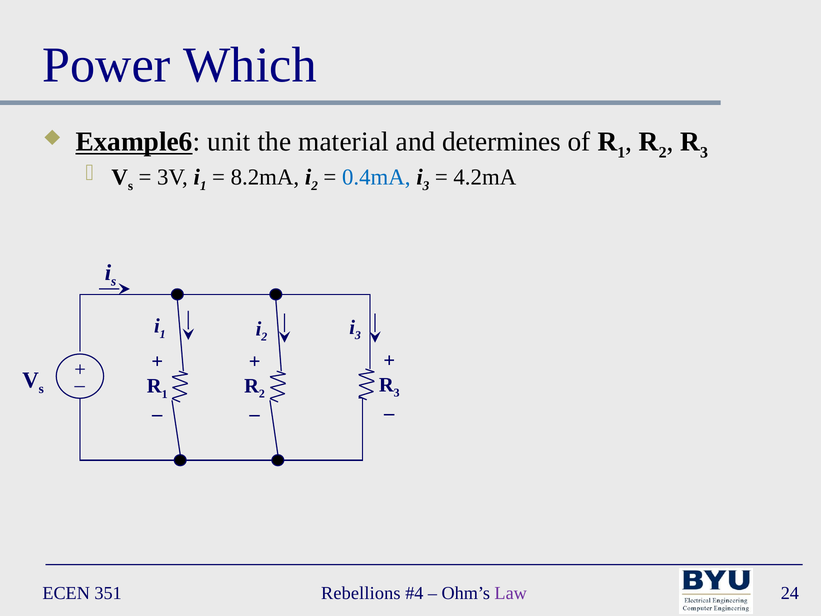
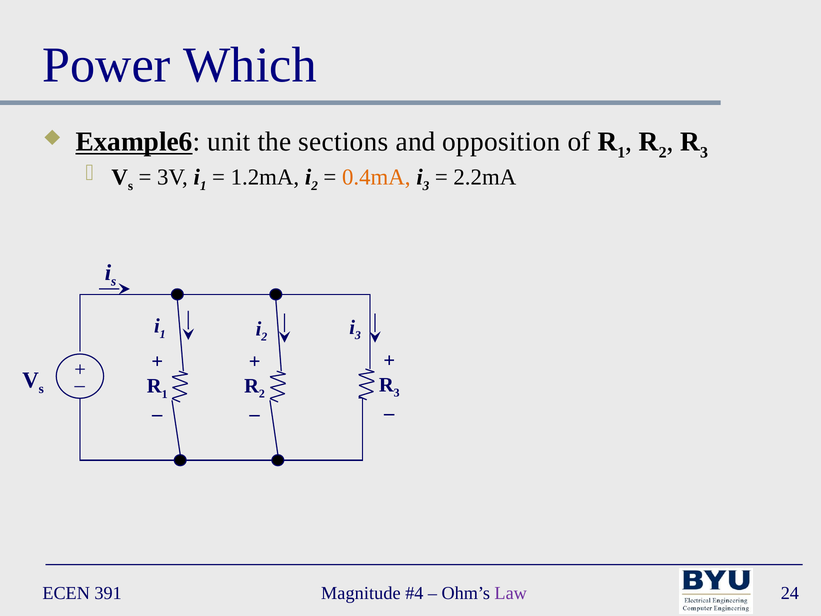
material: material -> sections
determines: determines -> opposition
8.2mA: 8.2mA -> 1.2mA
0.4mA colour: blue -> orange
4.2mA: 4.2mA -> 2.2mA
351: 351 -> 391
Rebellions: Rebellions -> Magnitude
